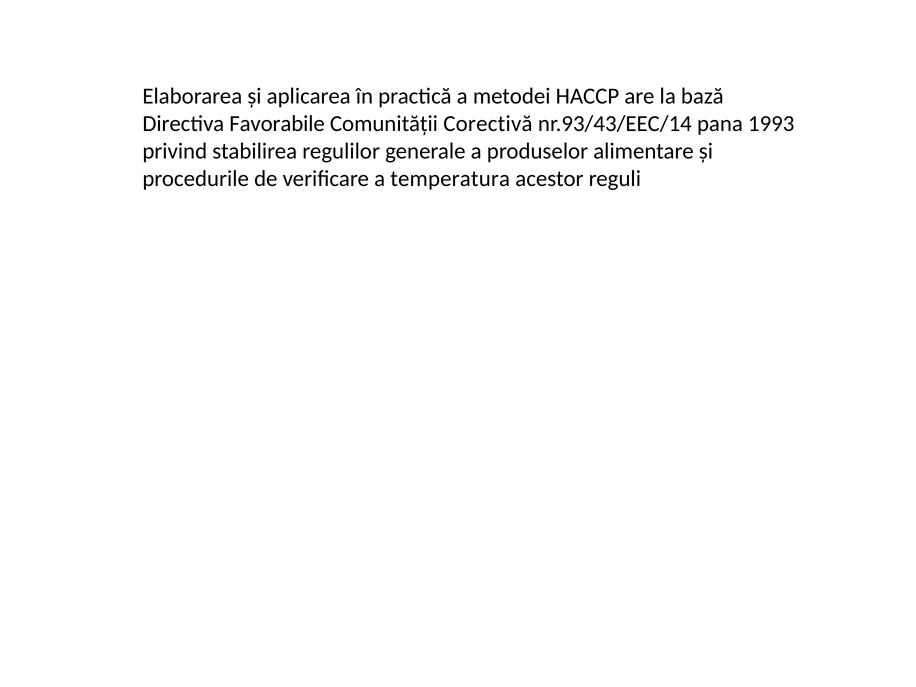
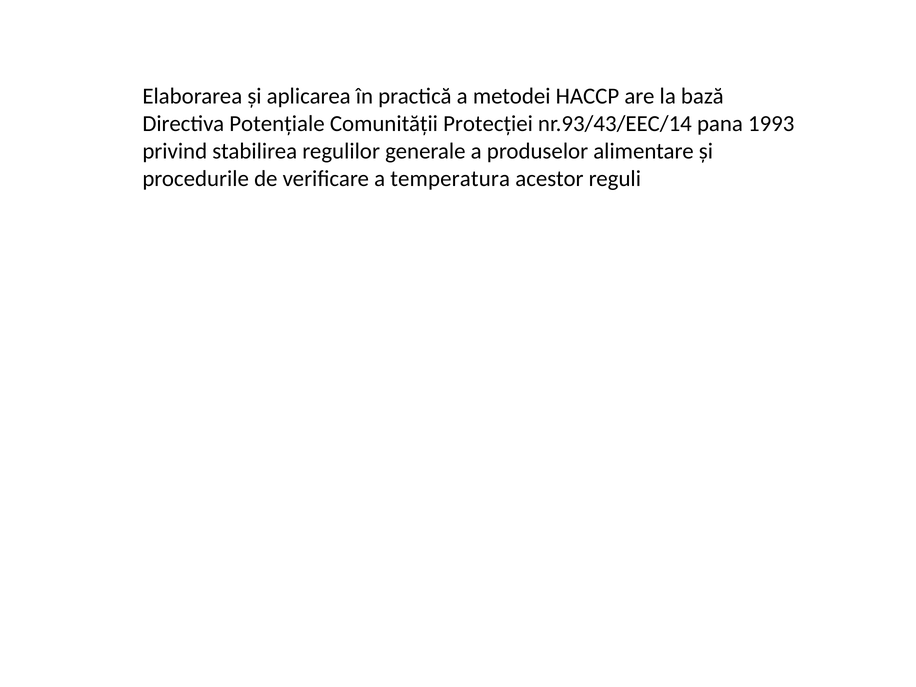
Favorabile: Favorabile -> Potenţiale
Corectivă: Corectivă -> Protecţiei
